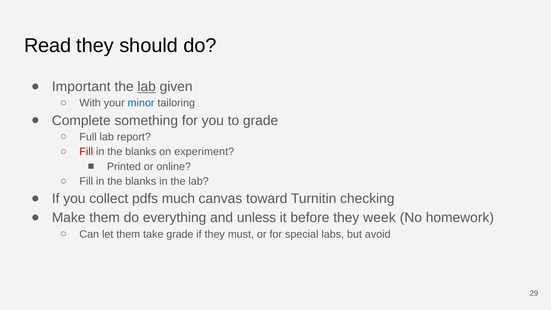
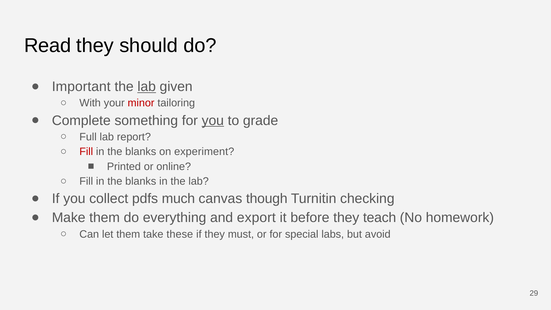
minor colour: blue -> red
you at (213, 120) underline: none -> present
toward: toward -> though
unless: unless -> export
week: week -> teach
take grade: grade -> these
